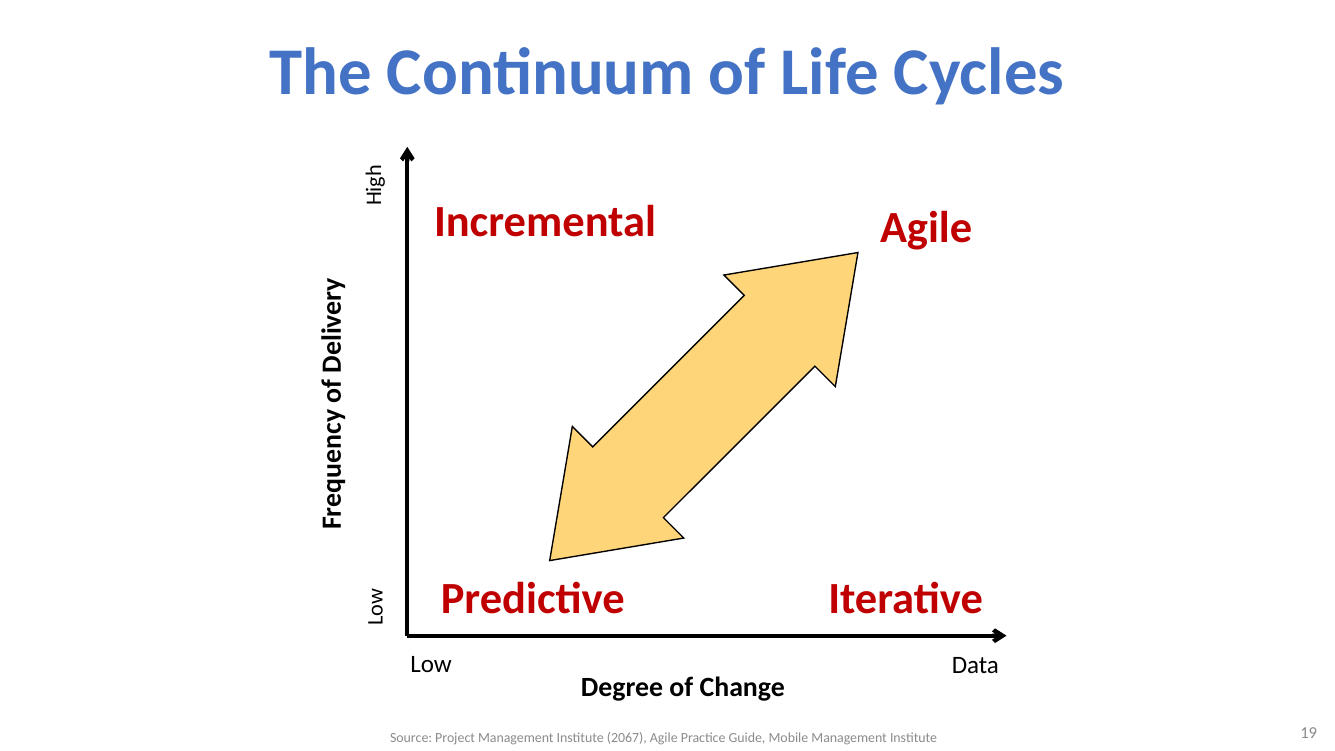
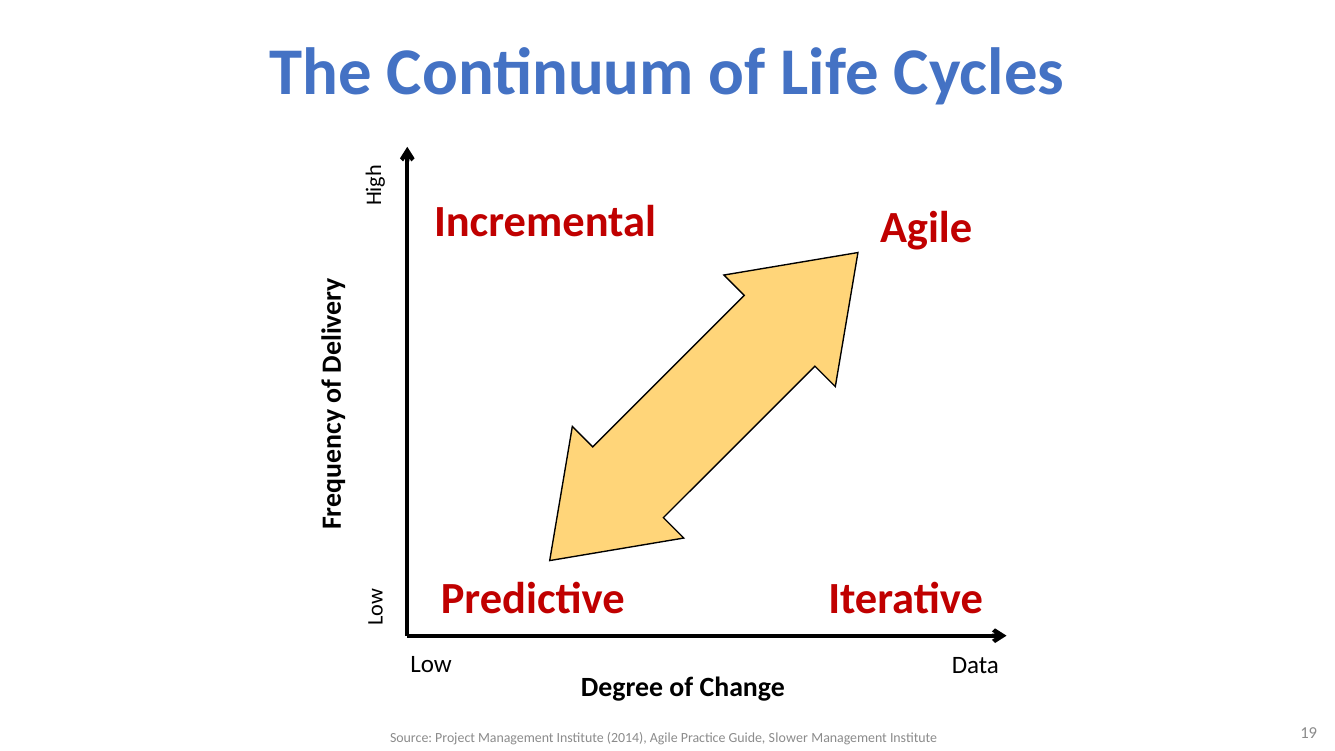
2067: 2067 -> 2014
Mobile: Mobile -> Slower
